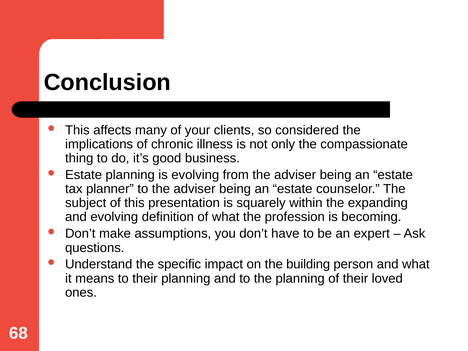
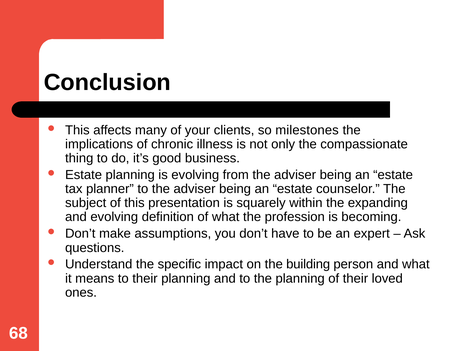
considered: considered -> milestones
